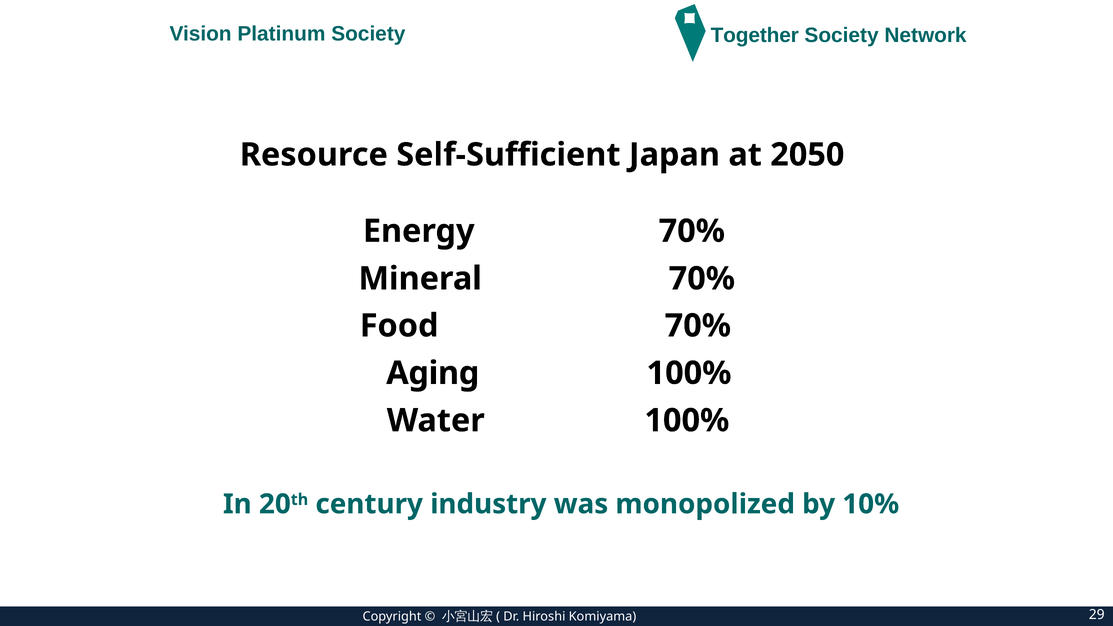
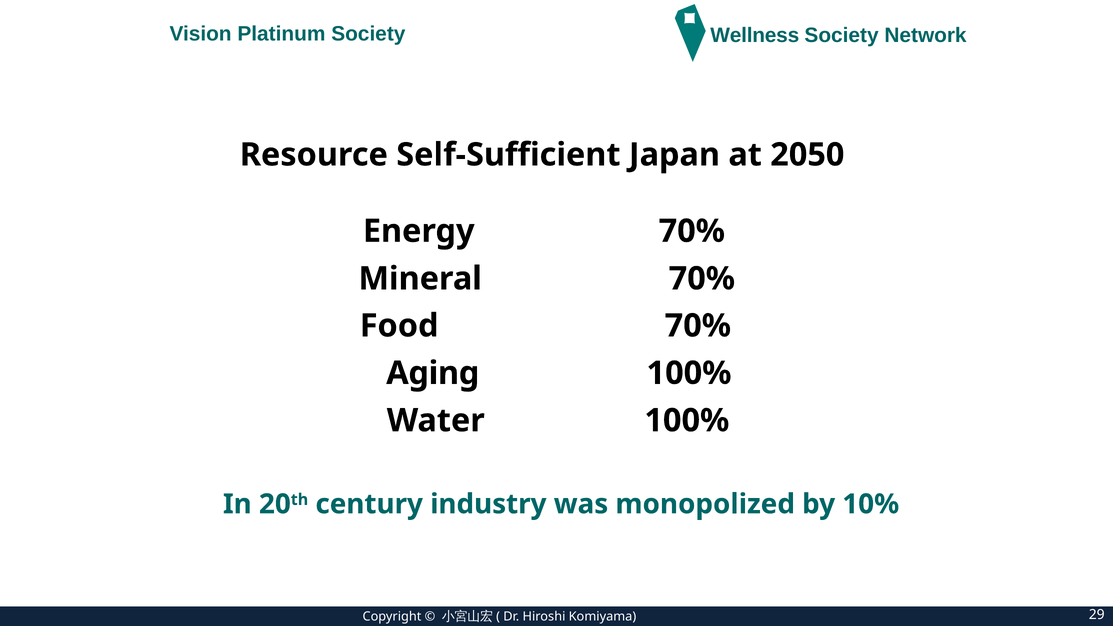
Together: Together -> Wellness
